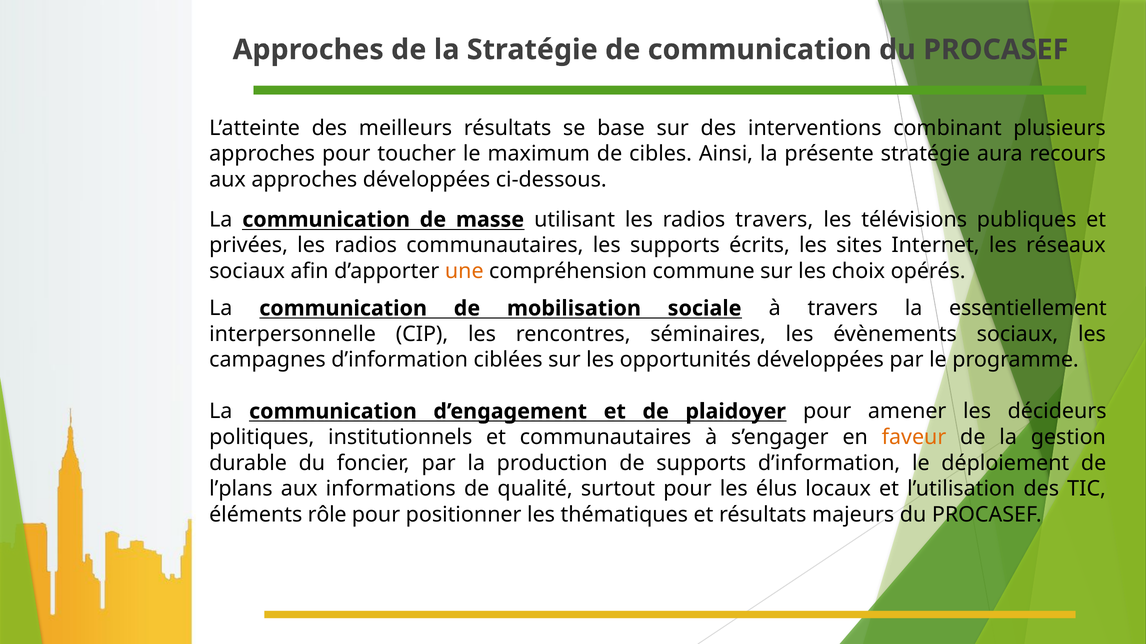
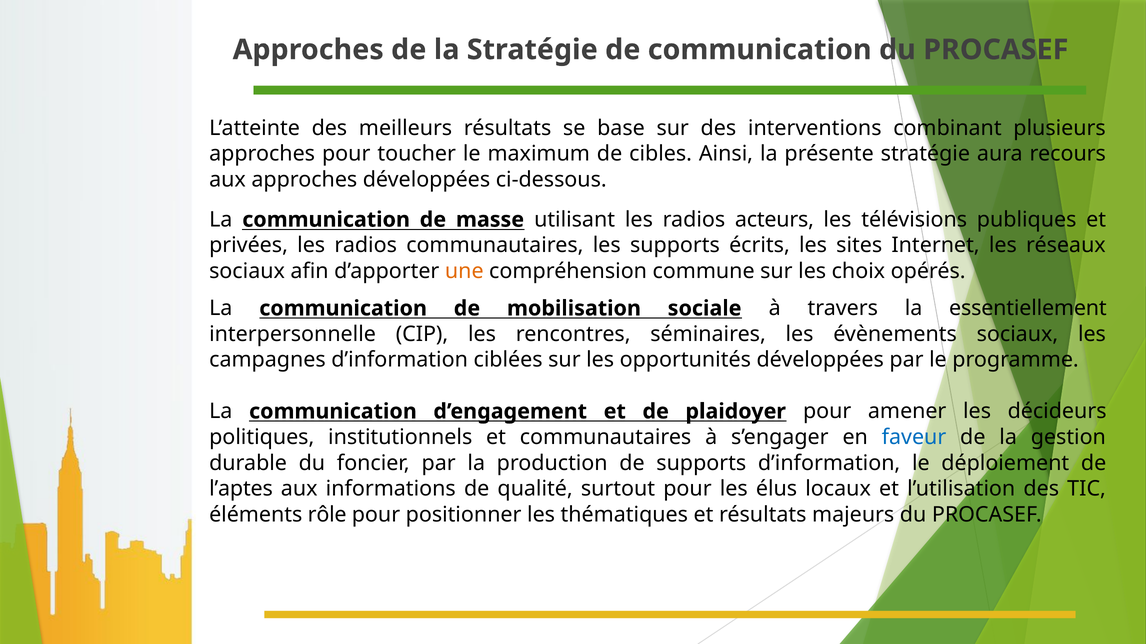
radios travers: travers -> acteurs
faveur colour: orange -> blue
l’plans: l’plans -> l’aptes
